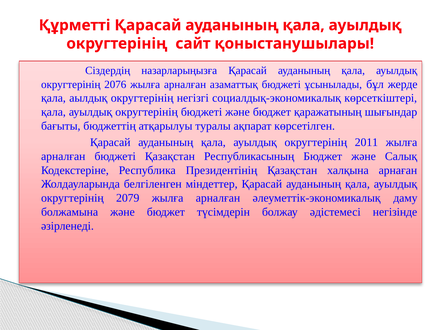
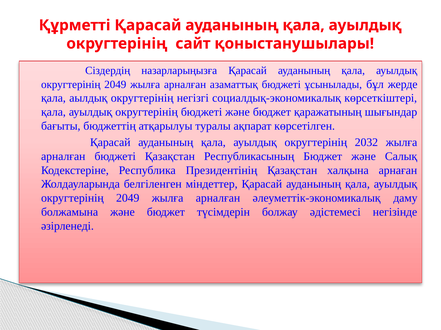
2076 at (115, 85): 2076 -> 2049
2011: 2011 -> 2032
2079 at (128, 199): 2079 -> 2049
